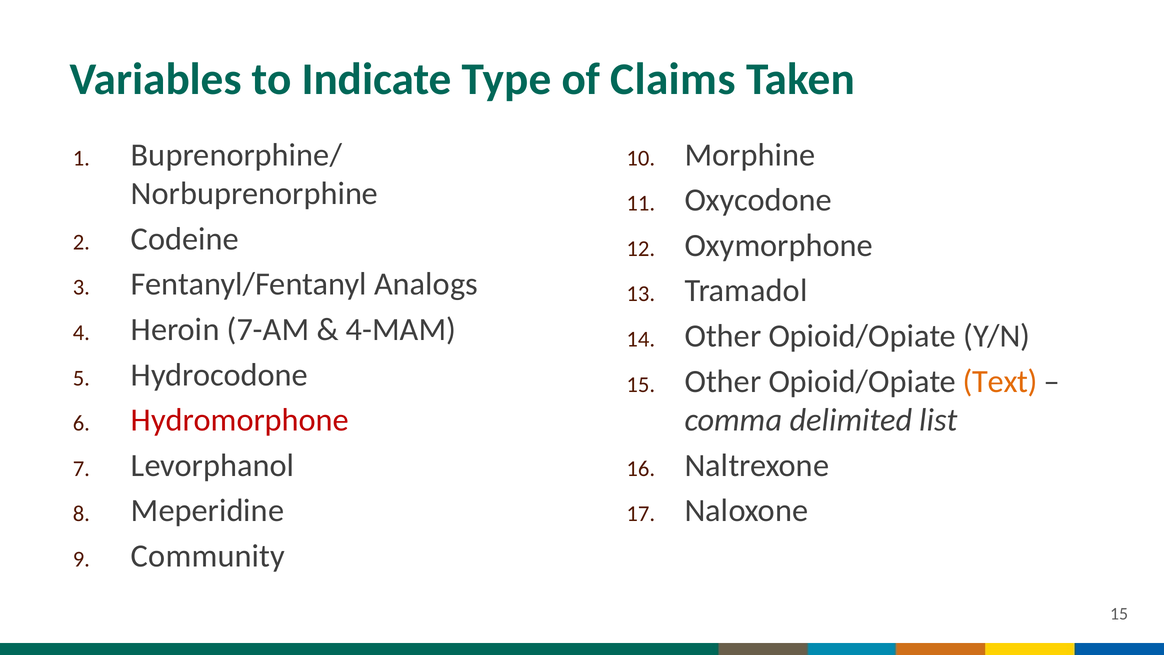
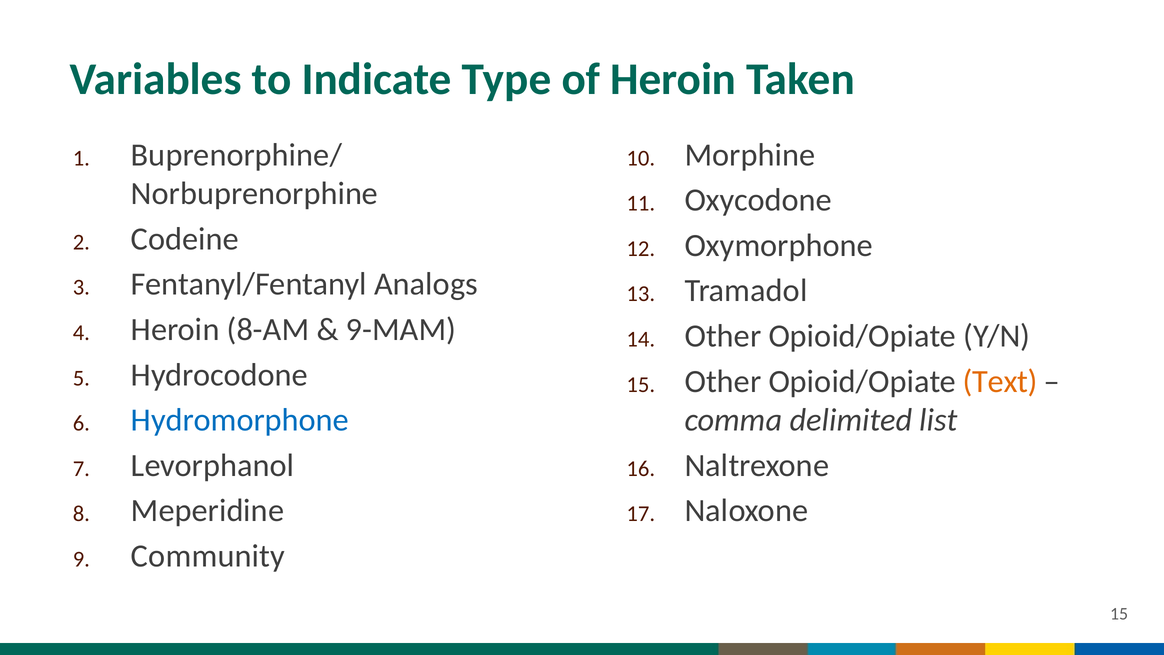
of Claims: Claims -> Heroin
7-AM: 7-AM -> 8-AM
4-MAM: 4-MAM -> 9-MAM
Hydromorphone colour: red -> blue
